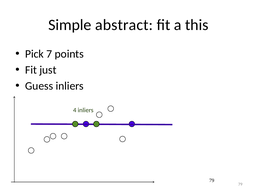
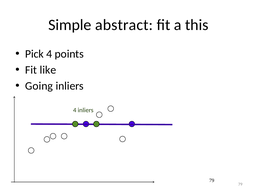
Pick 7: 7 -> 4
just: just -> like
Guess: Guess -> Going
